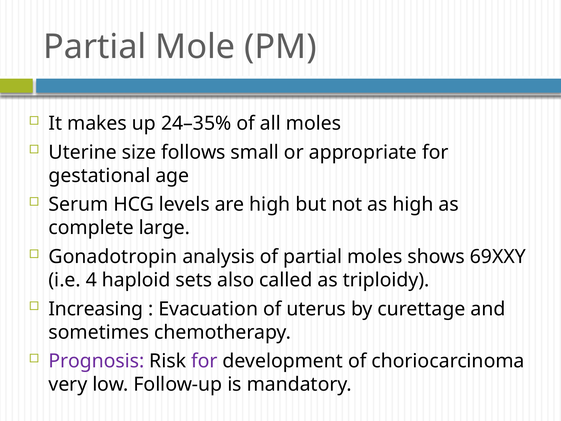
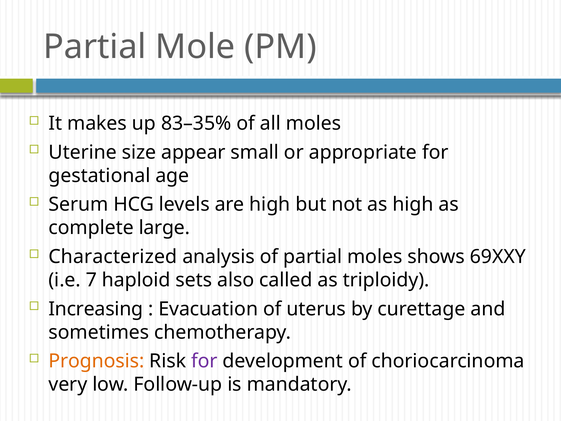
24–35%: 24–35% -> 83–35%
follows: follows -> appear
Gonadotropin: Gonadotropin -> Characterized
4: 4 -> 7
Prognosis colour: purple -> orange
